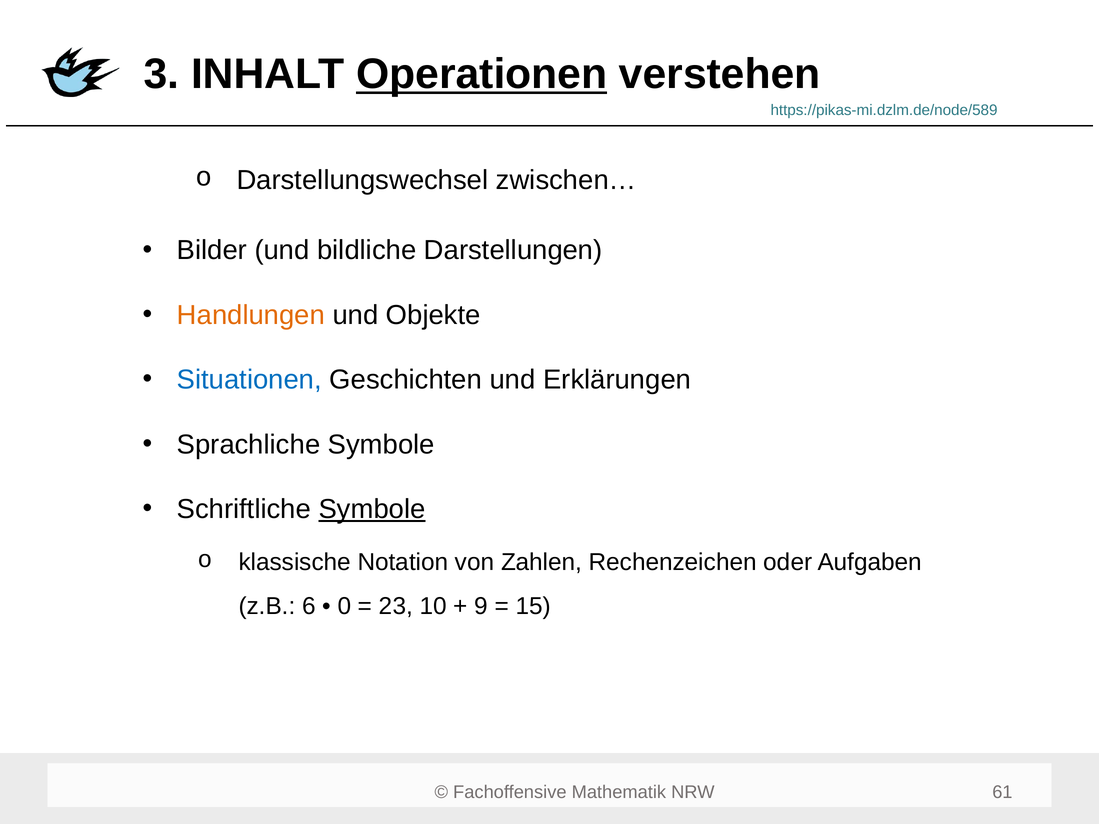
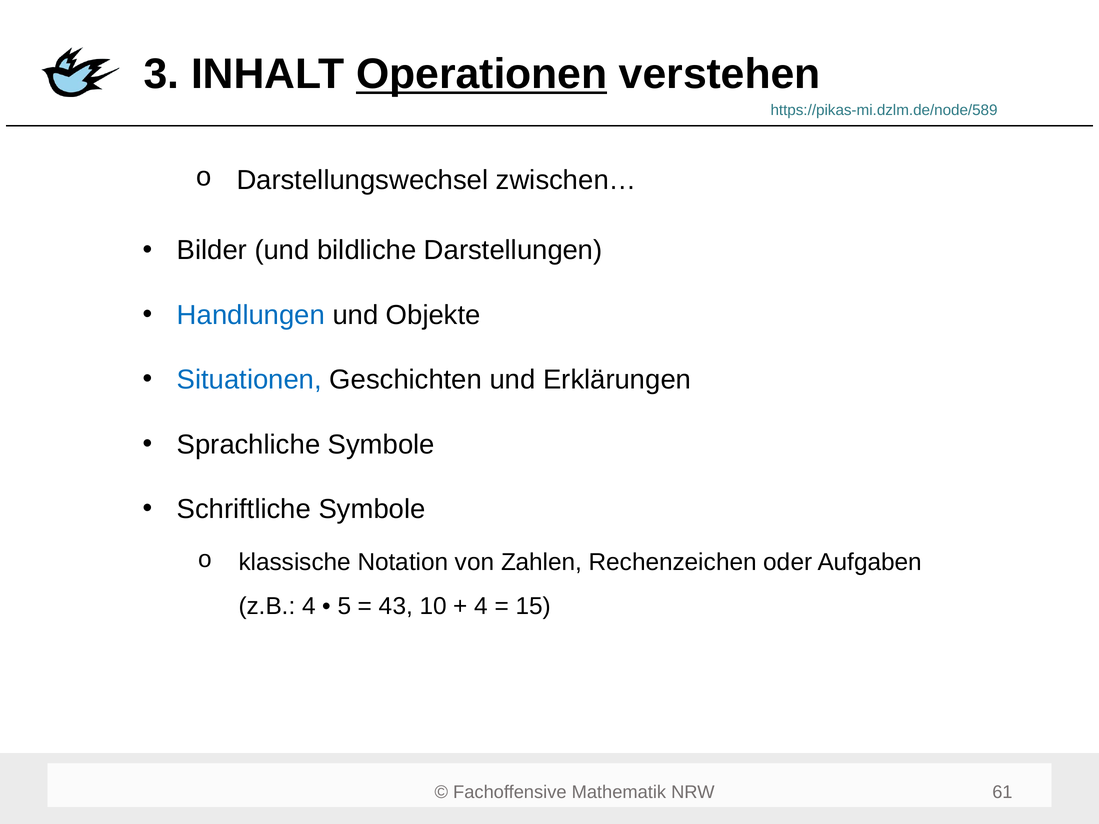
Handlungen colour: orange -> blue
Symbole at (372, 509) underline: present -> none
z.B 6: 6 -> 4
0: 0 -> 5
23: 23 -> 43
9 at (481, 606): 9 -> 4
